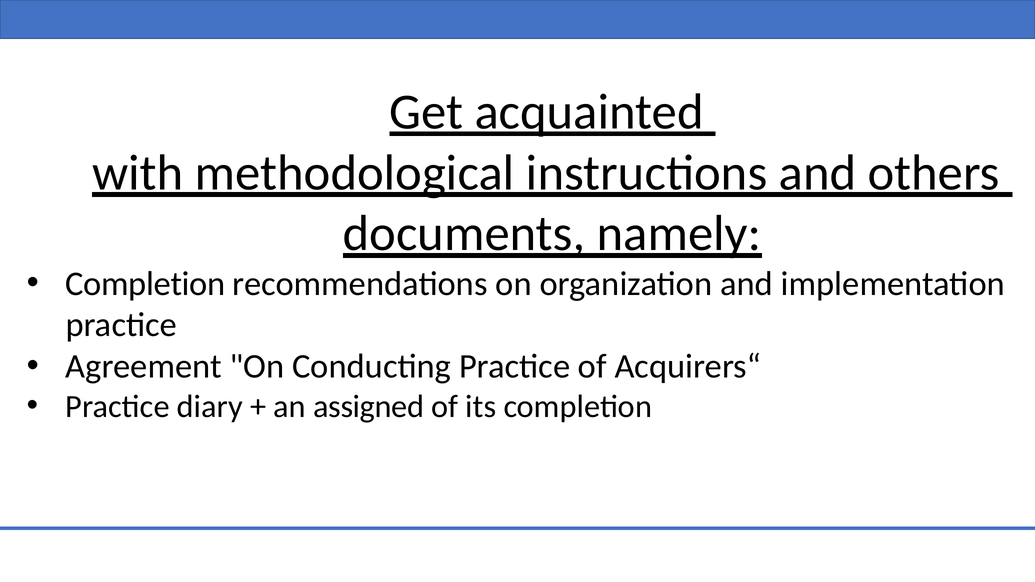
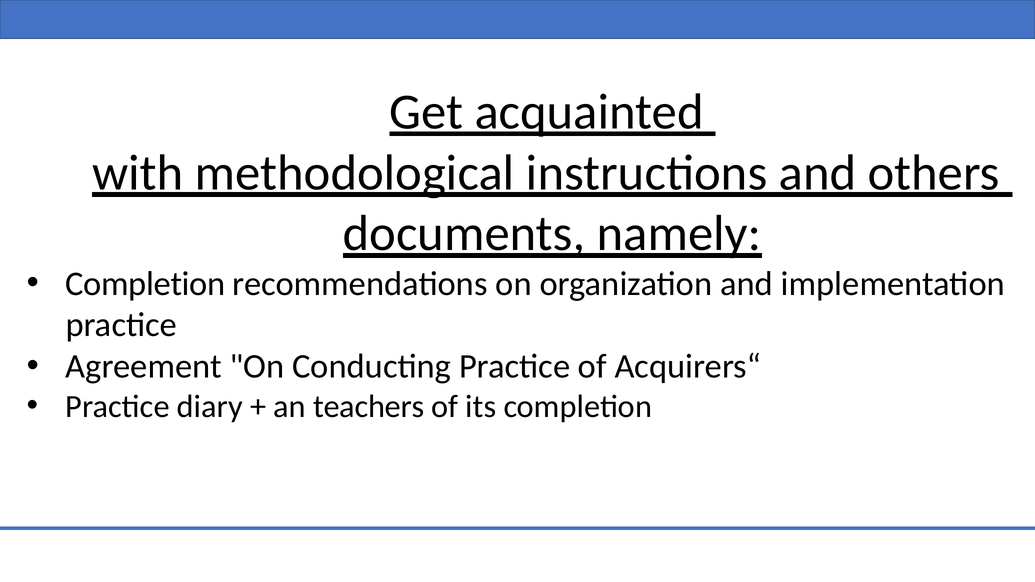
assigned: assigned -> teachers
